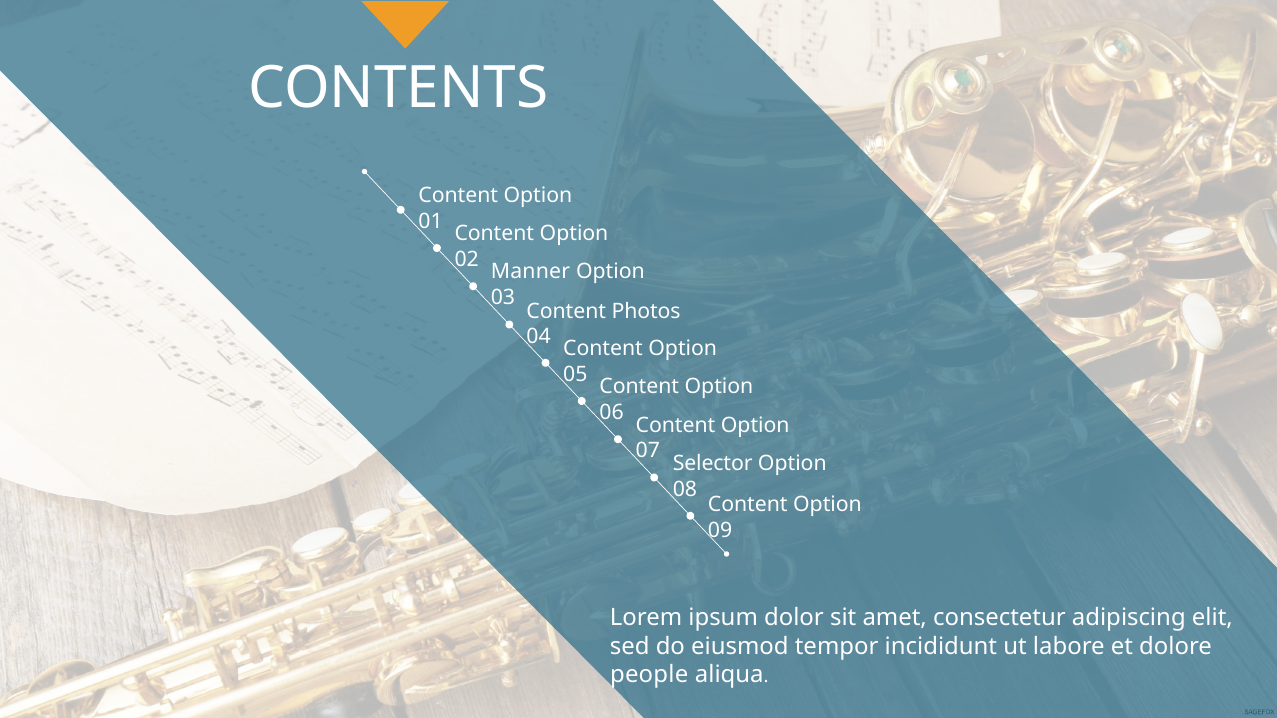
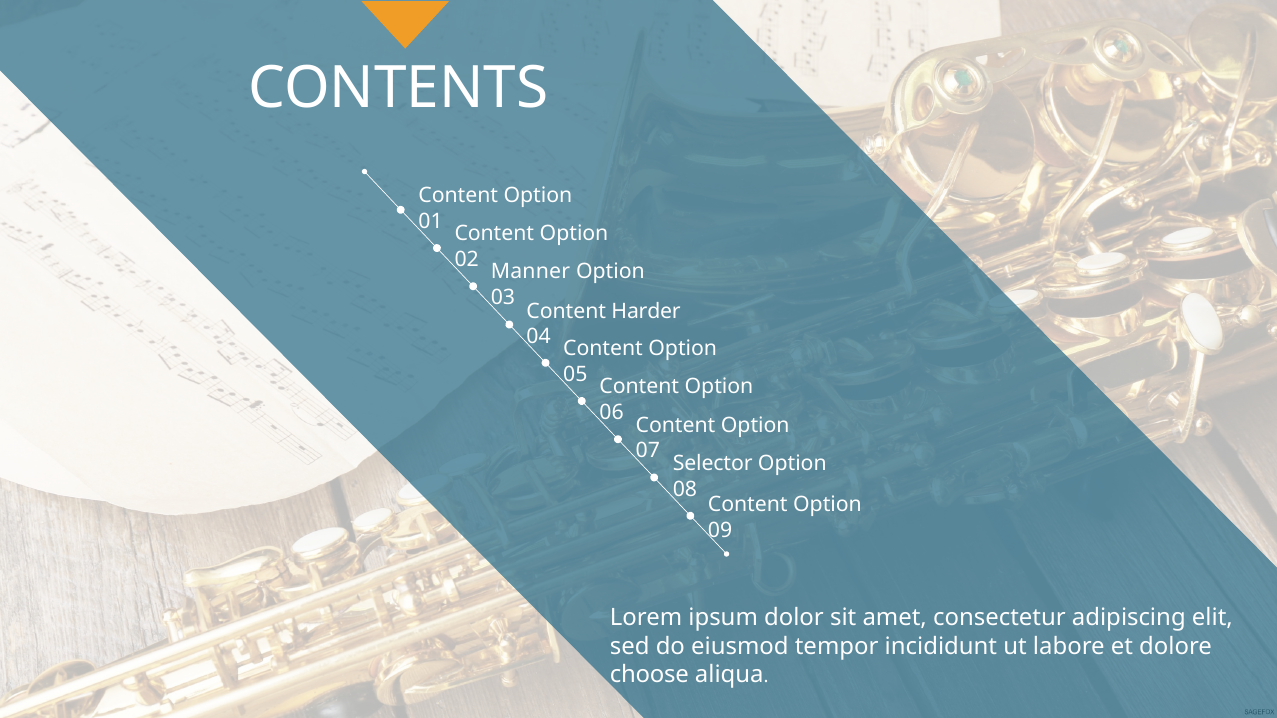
Photos: Photos -> Harder
people: people -> choose
